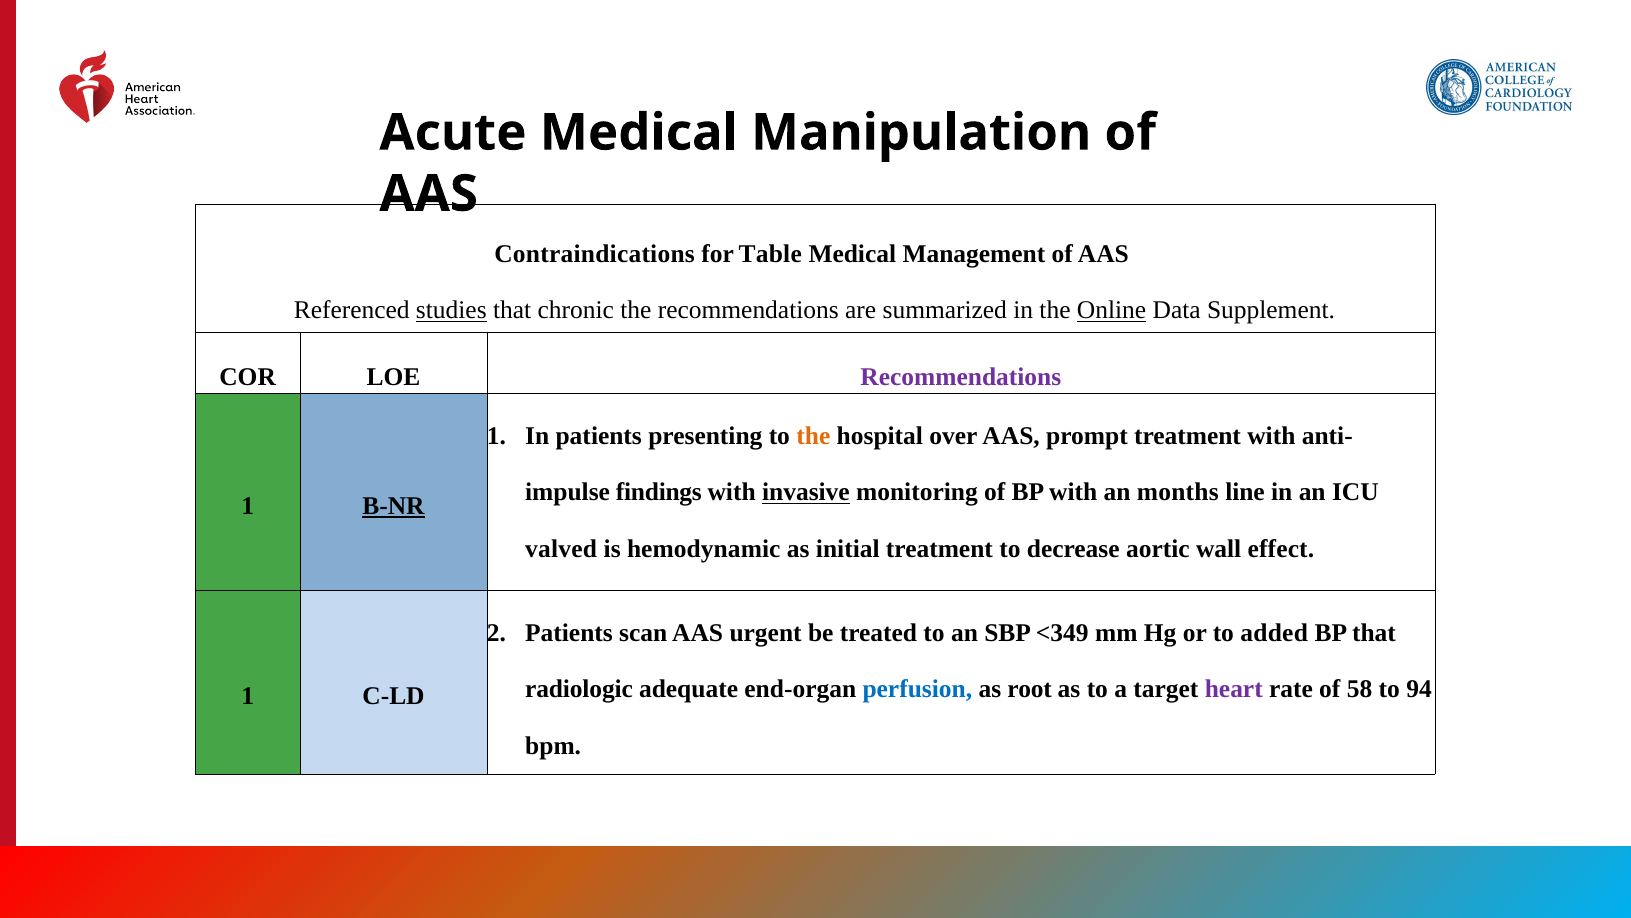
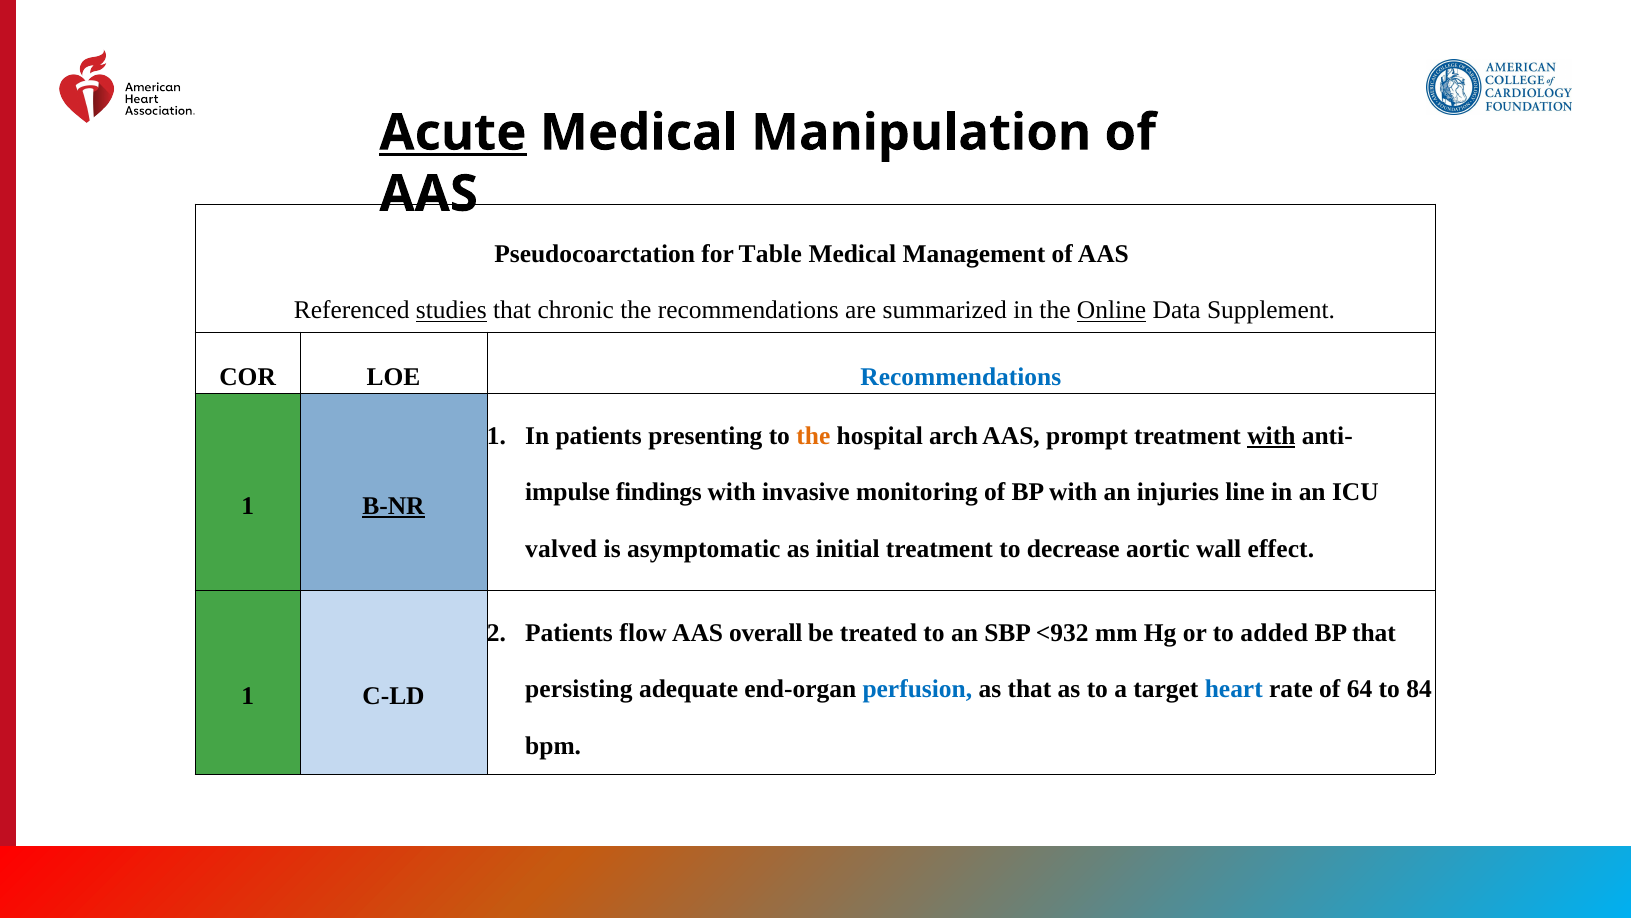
Acute underline: none -> present
Contraindications: Contraindications -> Pseudocoarctation
Recommendations at (961, 377) colour: purple -> blue
over: over -> arch
with at (1271, 436) underline: none -> present
invasive underline: present -> none
months: months -> injuries
hemodynamic: hemodynamic -> asymptomatic
scan: scan -> flow
urgent: urgent -> overall
<349: <349 -> <932
radiologic: radiologic -> persisting
as root: root -> that
heart colour: purple -> blue
58: 58 -> 64
94: 94 -> 84
